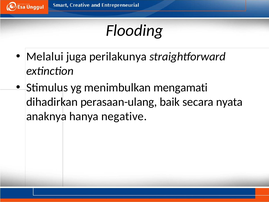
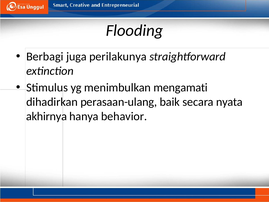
Melalui: Melalui -> Berbagi
anaknya: anaknya -> akhirnya
negative: negative -> behavior
